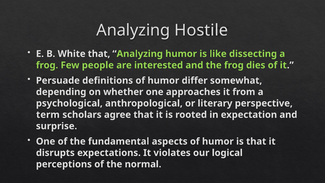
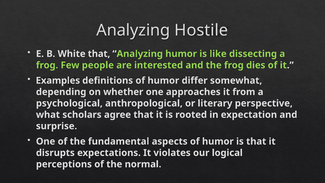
Persuade: Persuade -> Examples
term: term -> what
